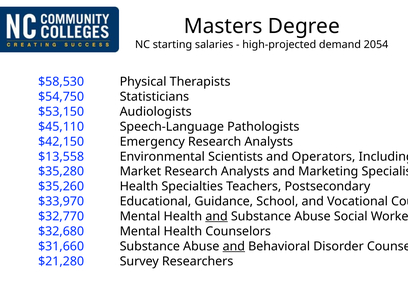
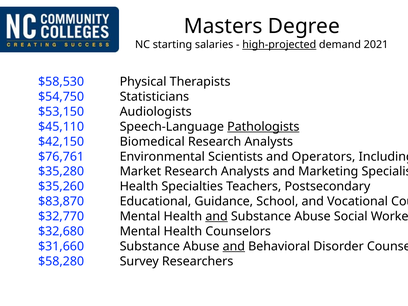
high-projected underline: none -> present
2054: 2054 -> 2021
Pathologists underline: none -> present
Emergency: Emergency -> Biomedical
$13,558: $13,558 -> $76,761
$33,970: $33,970 -> $83,870
$21,280: $21,280 -> $58,280
